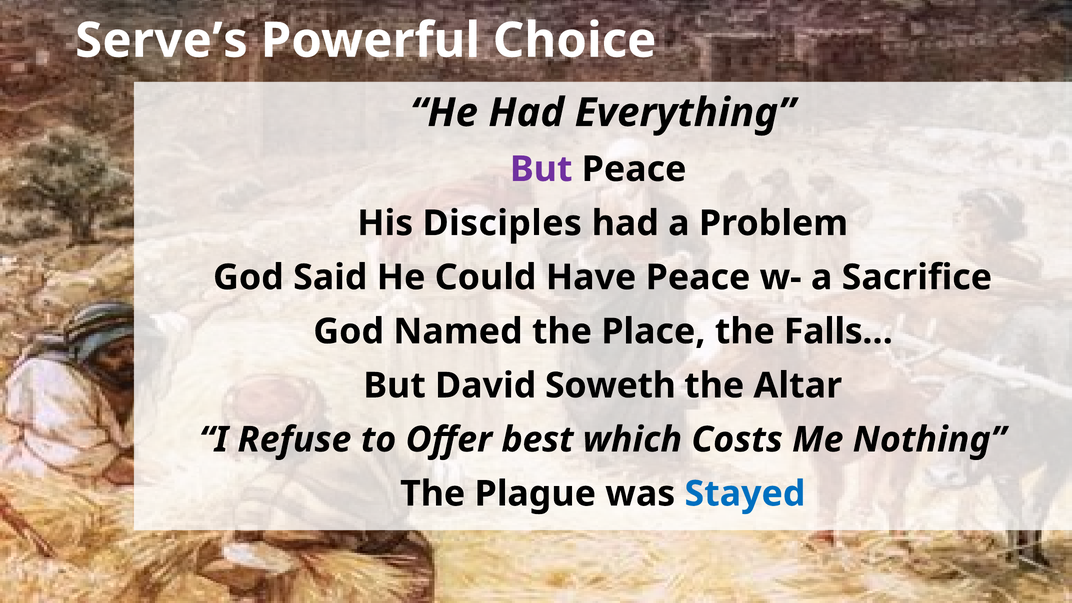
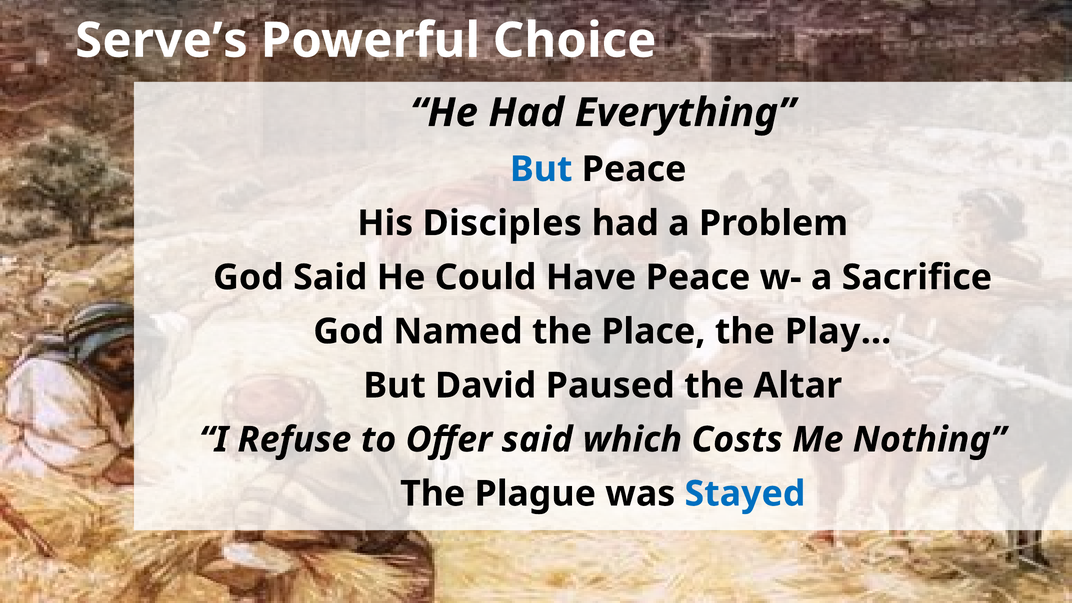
But at (541, 169) colour: purple -> blue
Falls…: Falls… -> Play…
Soweth: Soweth -> Paused
Offer best: best -> said
